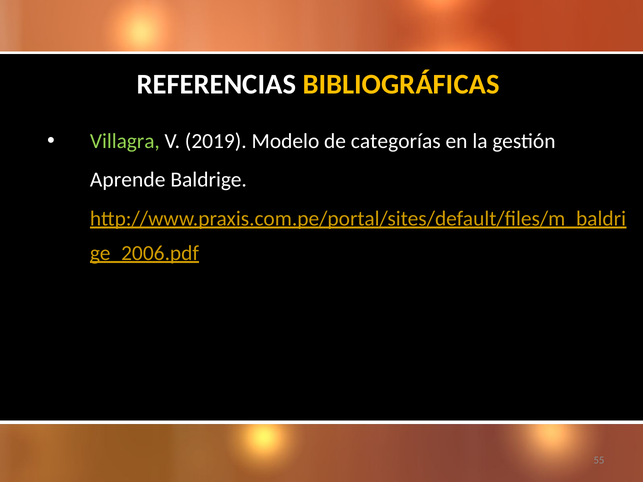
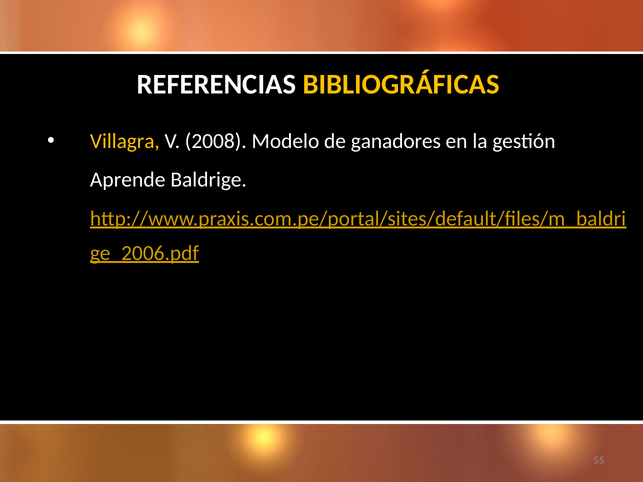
Villagra colour: light green -> yellow
2019: 2019 -> 2008
categorías: categorías -> ganadores
